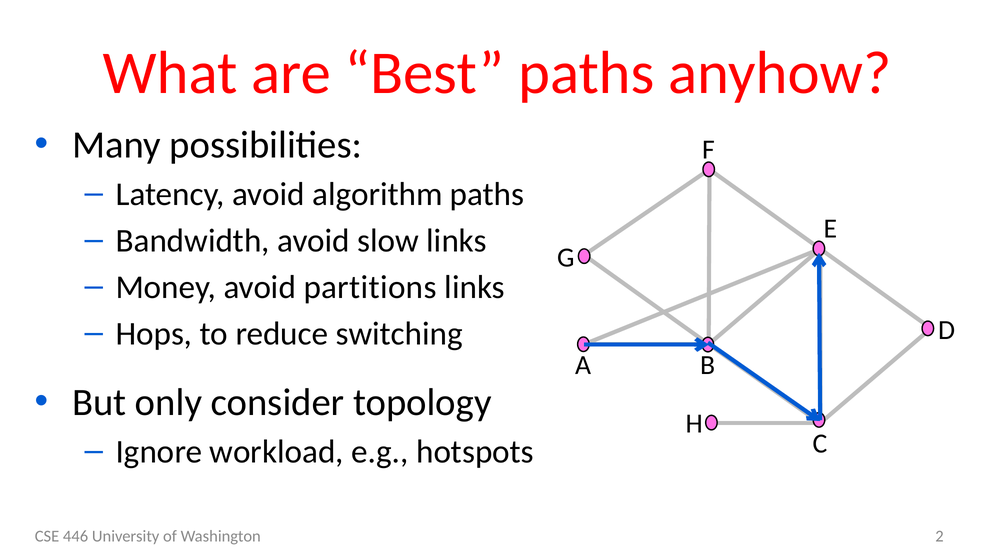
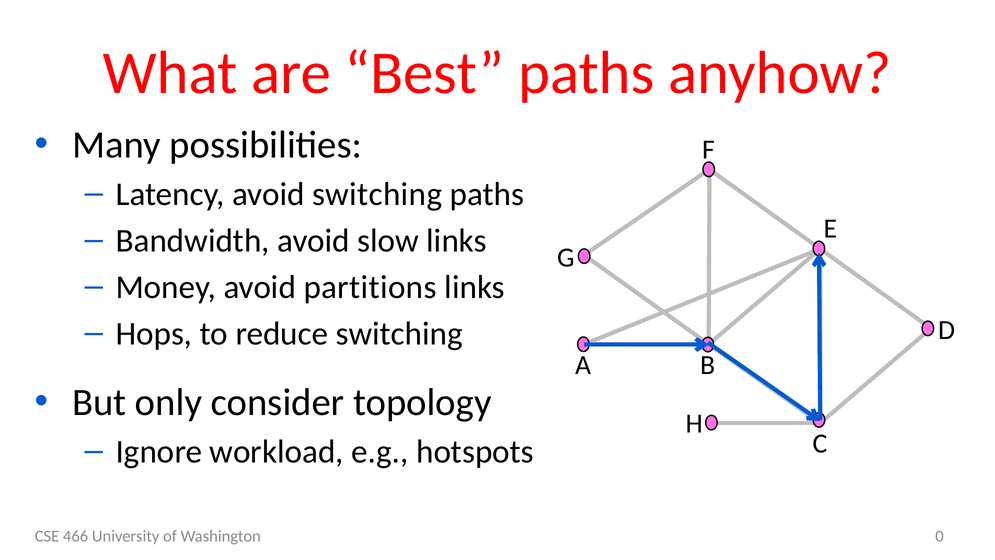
avoid algorithm: algorithm -> switching
446: 446 -> 466
2: 2 -> 0
